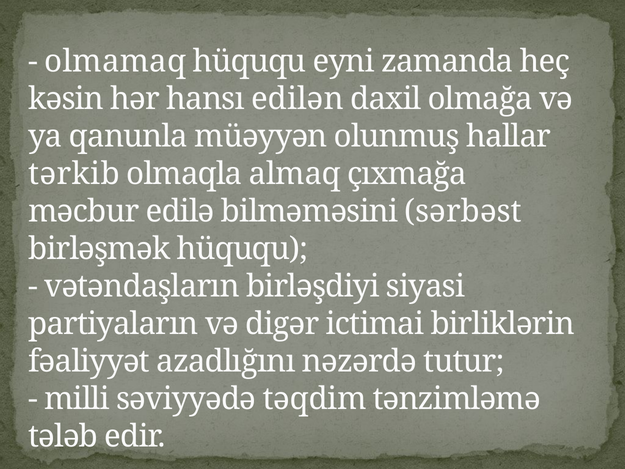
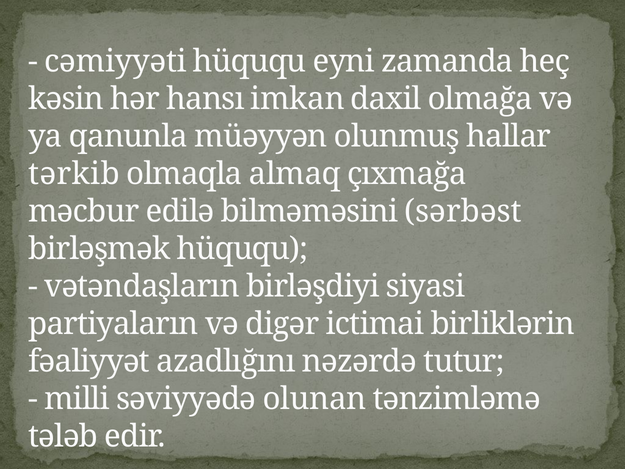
olmamaq: olmamaq -> cəmiyyəti
edilən: edilən -> imkan
təqdim: təqdim -> olunan
